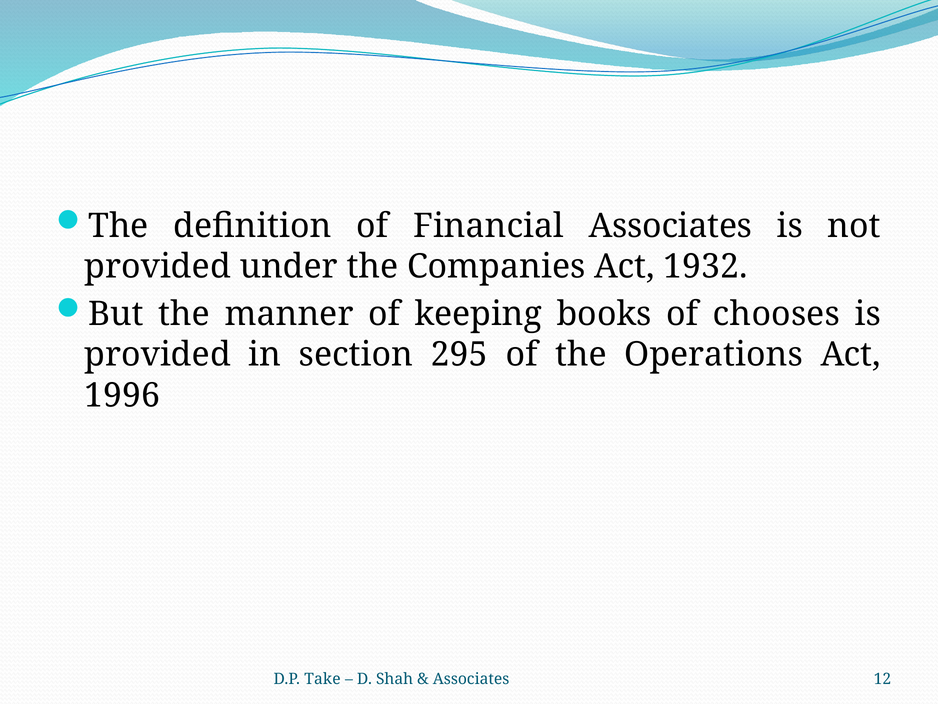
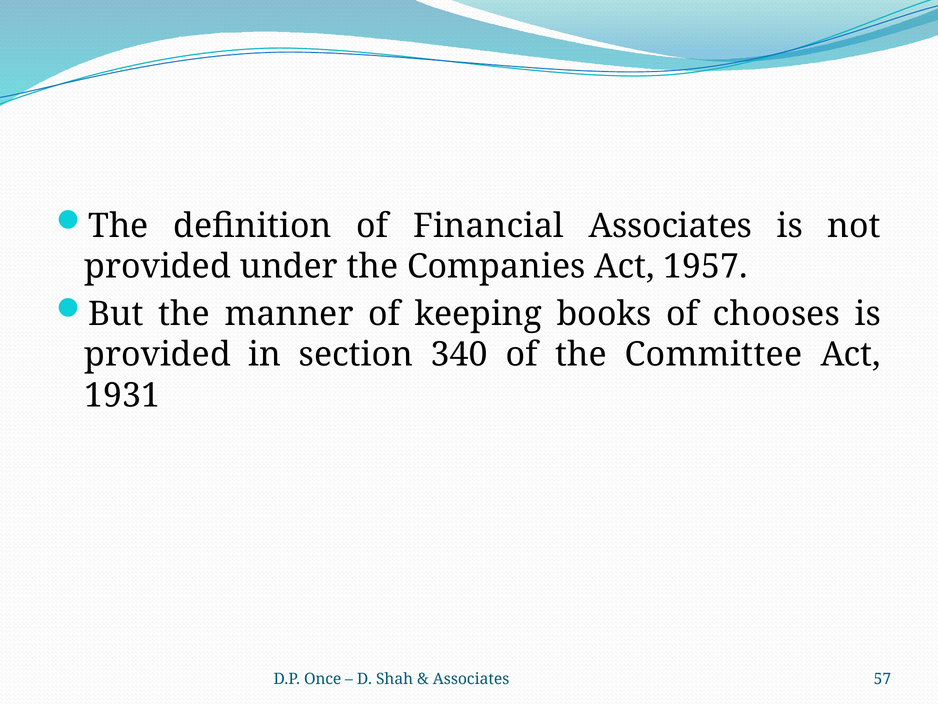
1932: 1932 -> 1957
295: 295 -> 340
Operations: Operations -> Committee
1996: 1996 -> 1931
Take: Take -> Once
12: 12 -> 57
